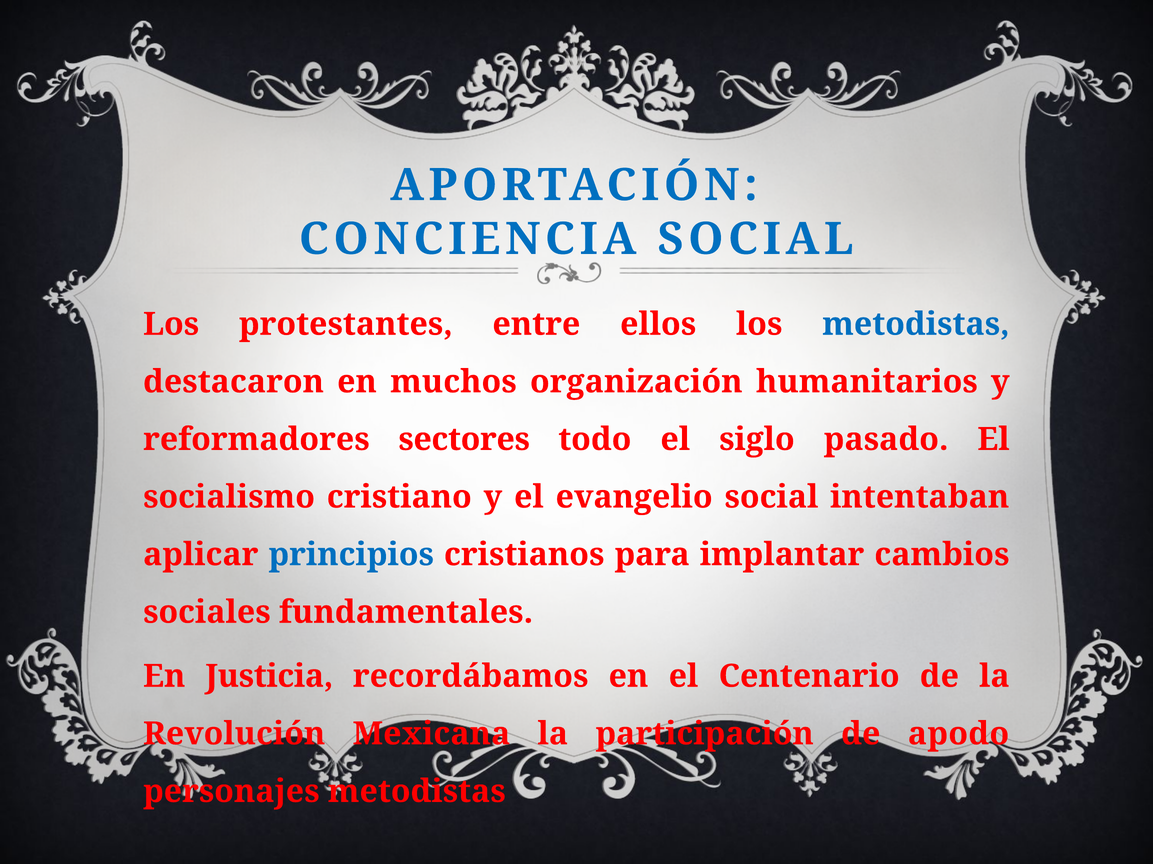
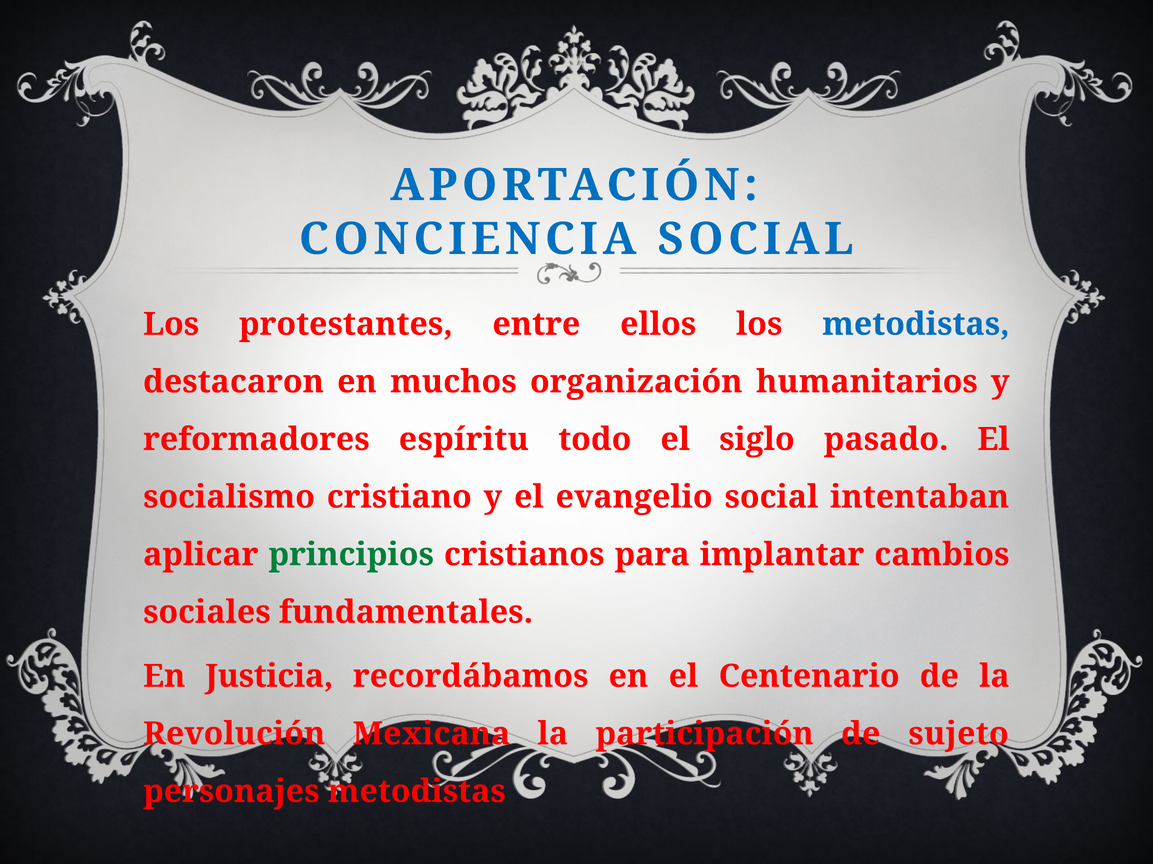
sectores: sectores -> espíritu
principios colour: blue -> green
apodo: apodo -> sujeto
